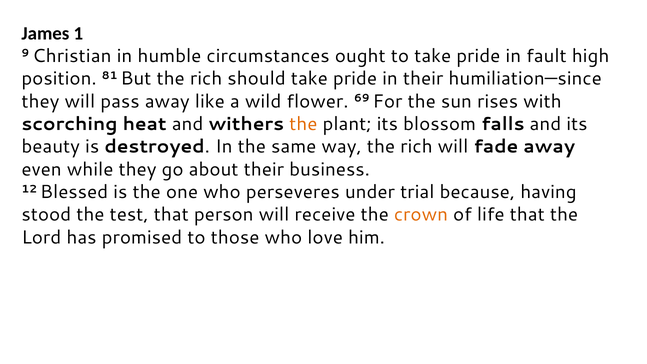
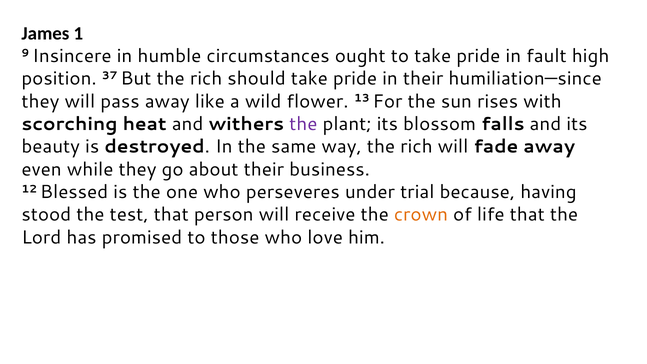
Christian: Christian -> Insincere
81: 81 -> 37
69: 69 -> 13
the at (303, 124) colour: orange -> purple
